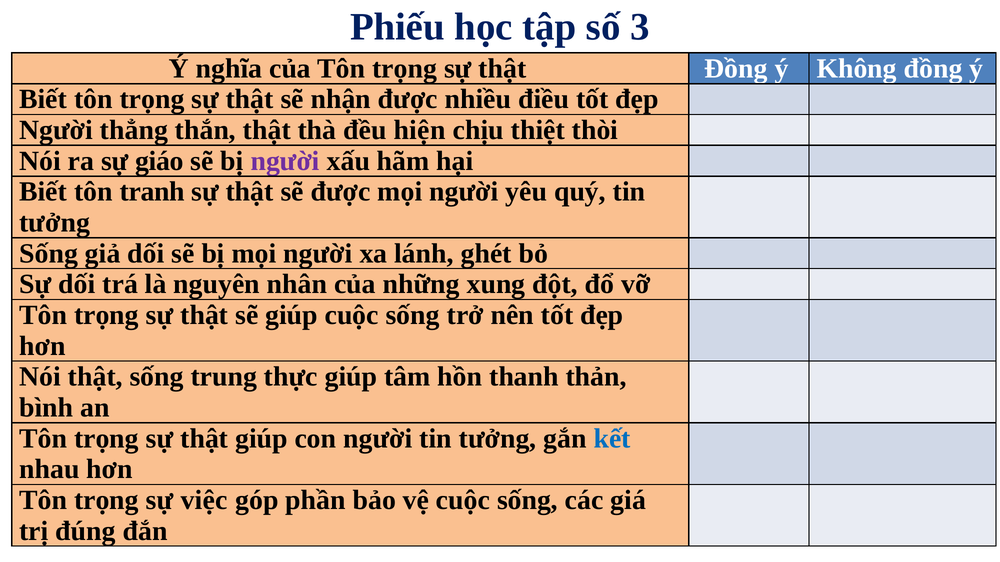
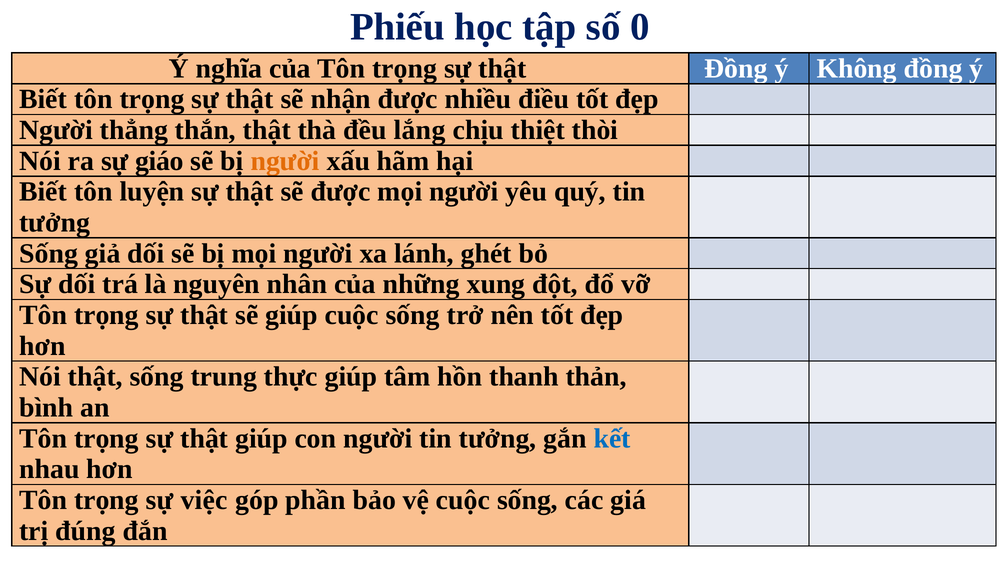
3: 3 -> 0
hiện: hiện -> lắng
người at (285, 161) colour: purple -> orange
tranh: tranh -> luyện
